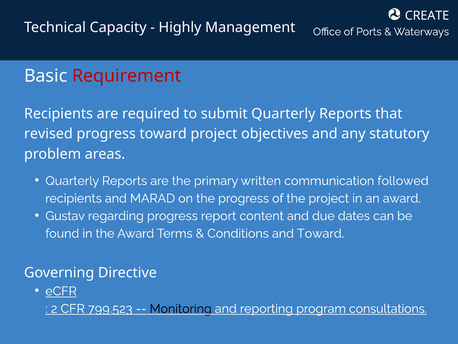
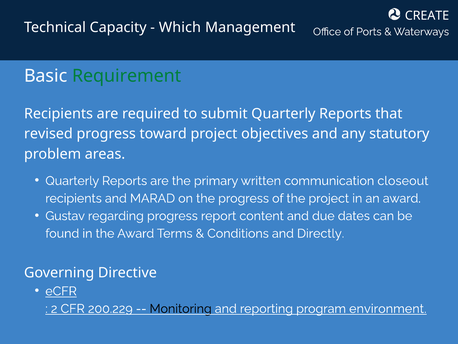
Highly: Highly -> Which
Requirement colour: red -> green
followed: followed -> closeout
and Toward: Toward -> Directly
799.523: 799.523 -> 200.229
consultations: consultations -> environment
